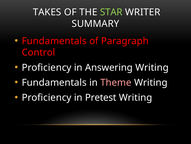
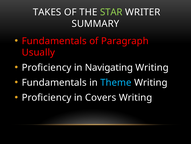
Control: Control -> Usually
Answering: Answering -> Navigating
Theme colour: pink -> light blue
Pretest: Pretest -> Covers
